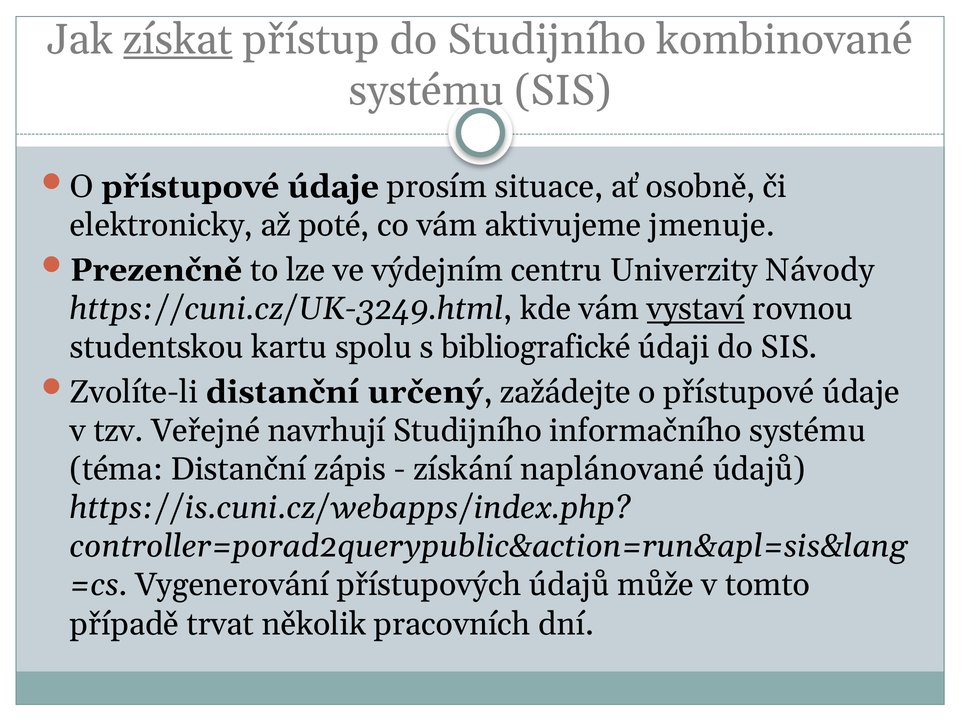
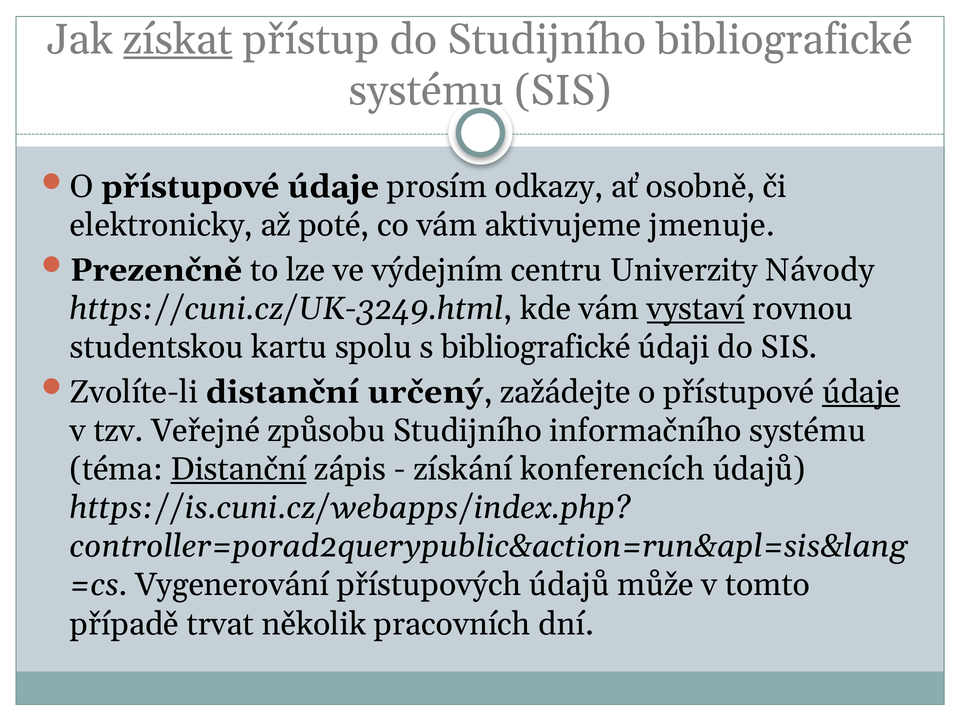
Studijního kombinované: kombinované -> bibliografické
situace: situace -> odkazy
údaje at (861, 392) underline: none -> present
navrhují: navrhují -> způsobu
Distanční at (239, 469) underline: none -> present
naplánované: naplánované -> konferencích
